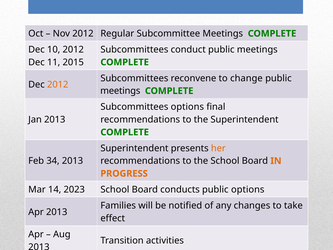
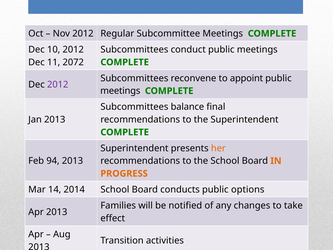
2015: 2015 -> 2072
change: change -> appoint
2012 at (58, 84) colour: orange -> purple
Subcommittees options: options -> balance
34: 34 -> 94
2023: 2023 -> 2014
